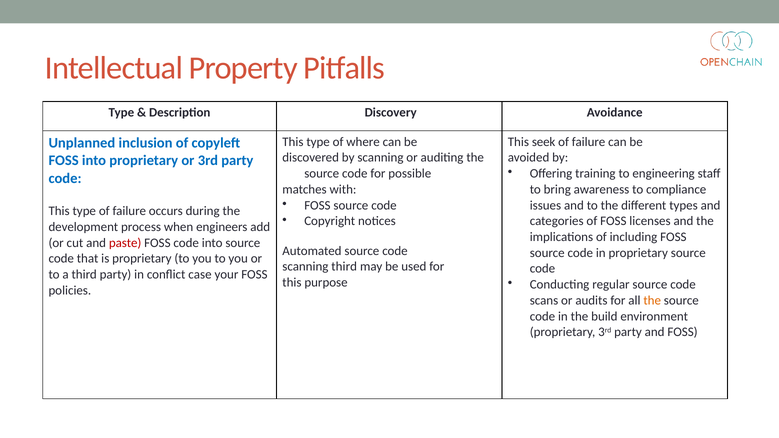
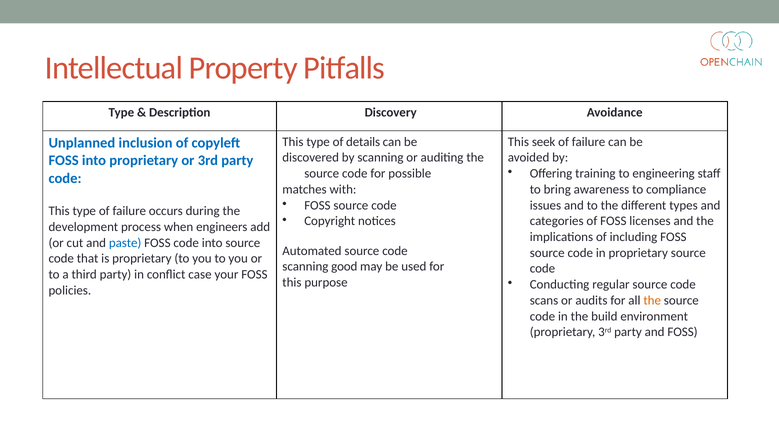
where: where -> details
paste colour: red -> blue
scanning third: third -> good
